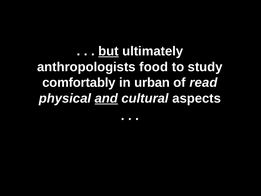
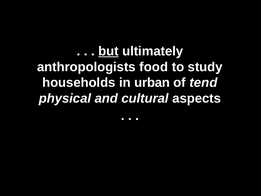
comfortably: comfortably -> households
read: read -> tend
and underline: present -> none
